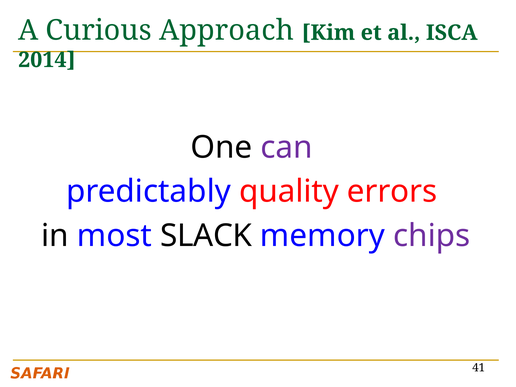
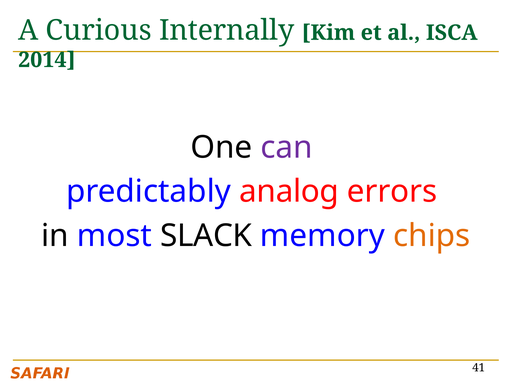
Approach: Approach -> Internally
quality: quality -> analog
chips colour: purple -> orange
